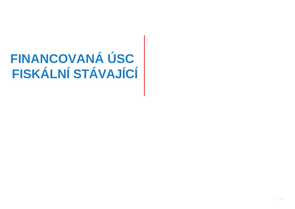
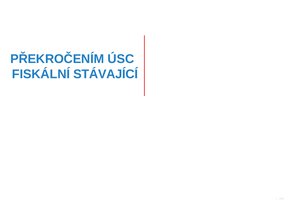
FINANCOVANÁ: FINANCOVANÁ -> PŘEKROČENÍM
